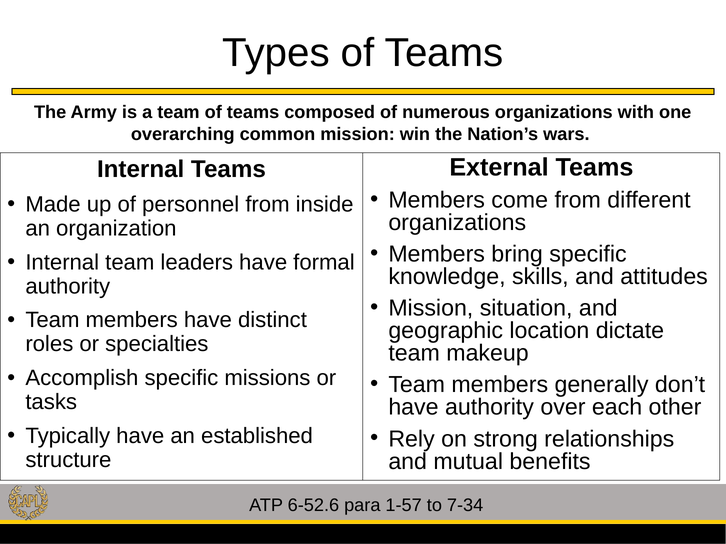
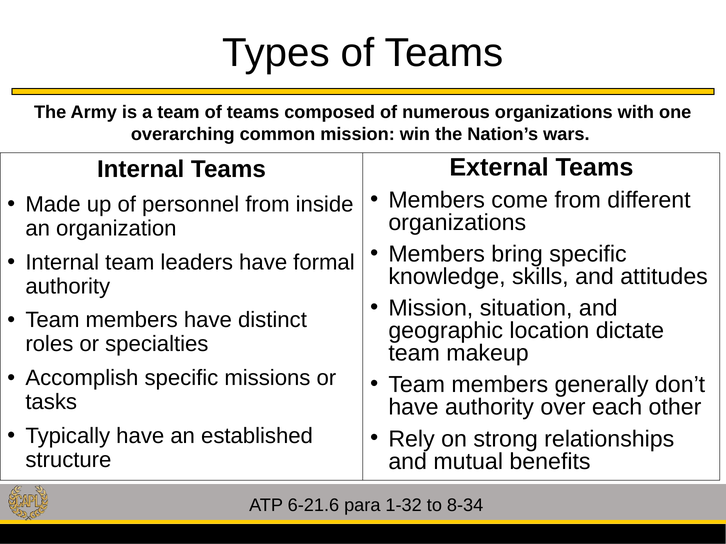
6-52.6: 6-52.6 -> 6-21.6
1-57: 1-57 -> 1-32
7-34: 7-34 -> 8-34
